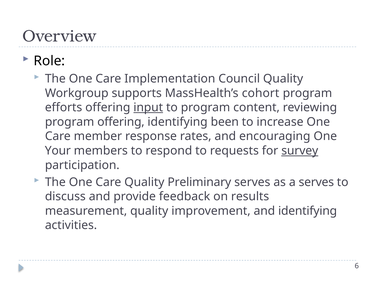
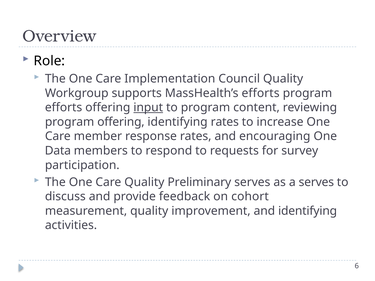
MassHealth’s cohort: cohort -> efforts
identifying been: been -> rates
Your: Your -> Data
survey underline: present -> none
results: results -> cohort
